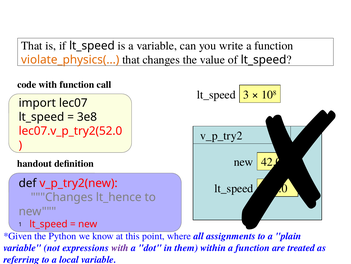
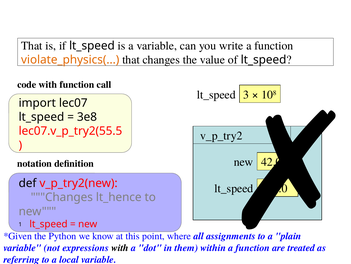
lec07.v_p_try2(52.0: lec07.v_p_try2(52.0 -> lec07.v_p_try2(55.5
handout: handout -> notation
with at (120, 247) colour: purple -> black
